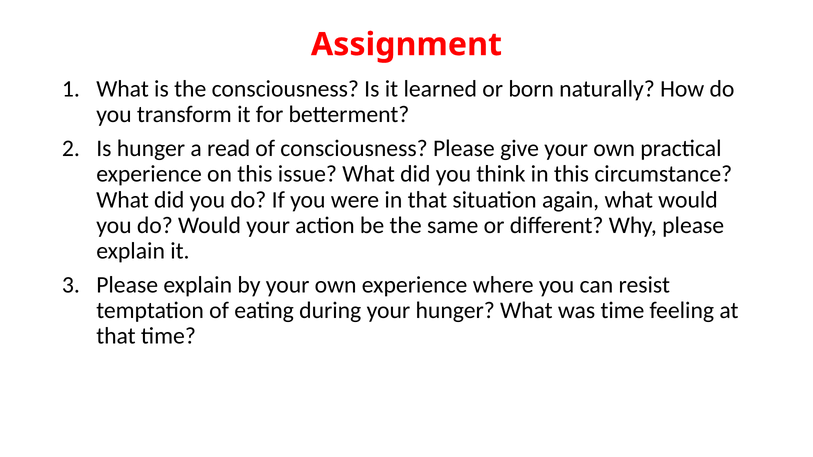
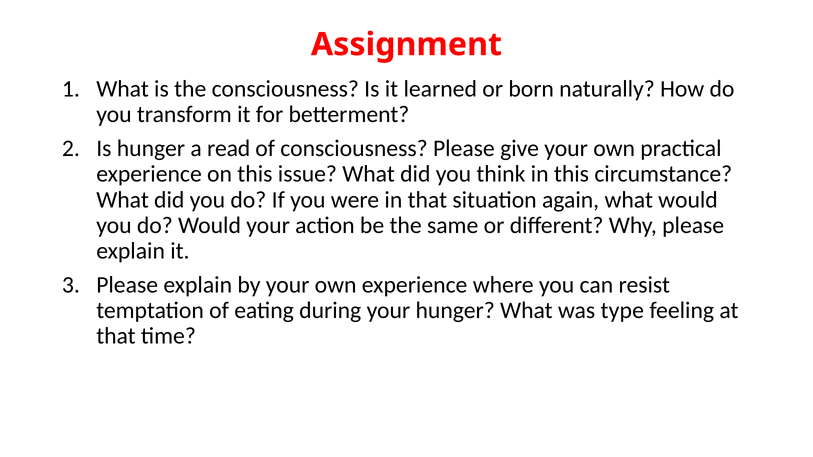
was time: time -> type
